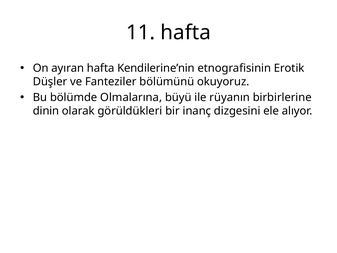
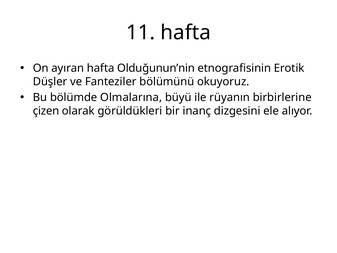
Kendilerine’nin: Kendilerine’nin -> Olduğunun’nin
dinin: dinin -> çizen
